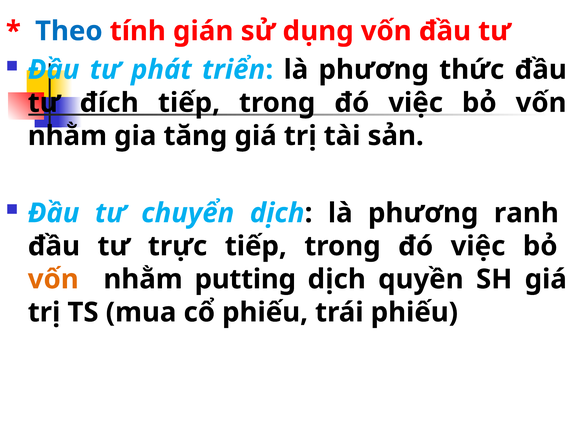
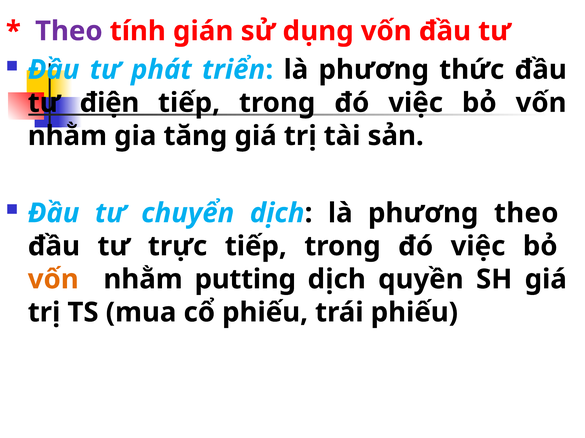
Theo at (69, 31) colour: blue -> purple
đích: đích -> điện
phương ranh: ranh -> theo
